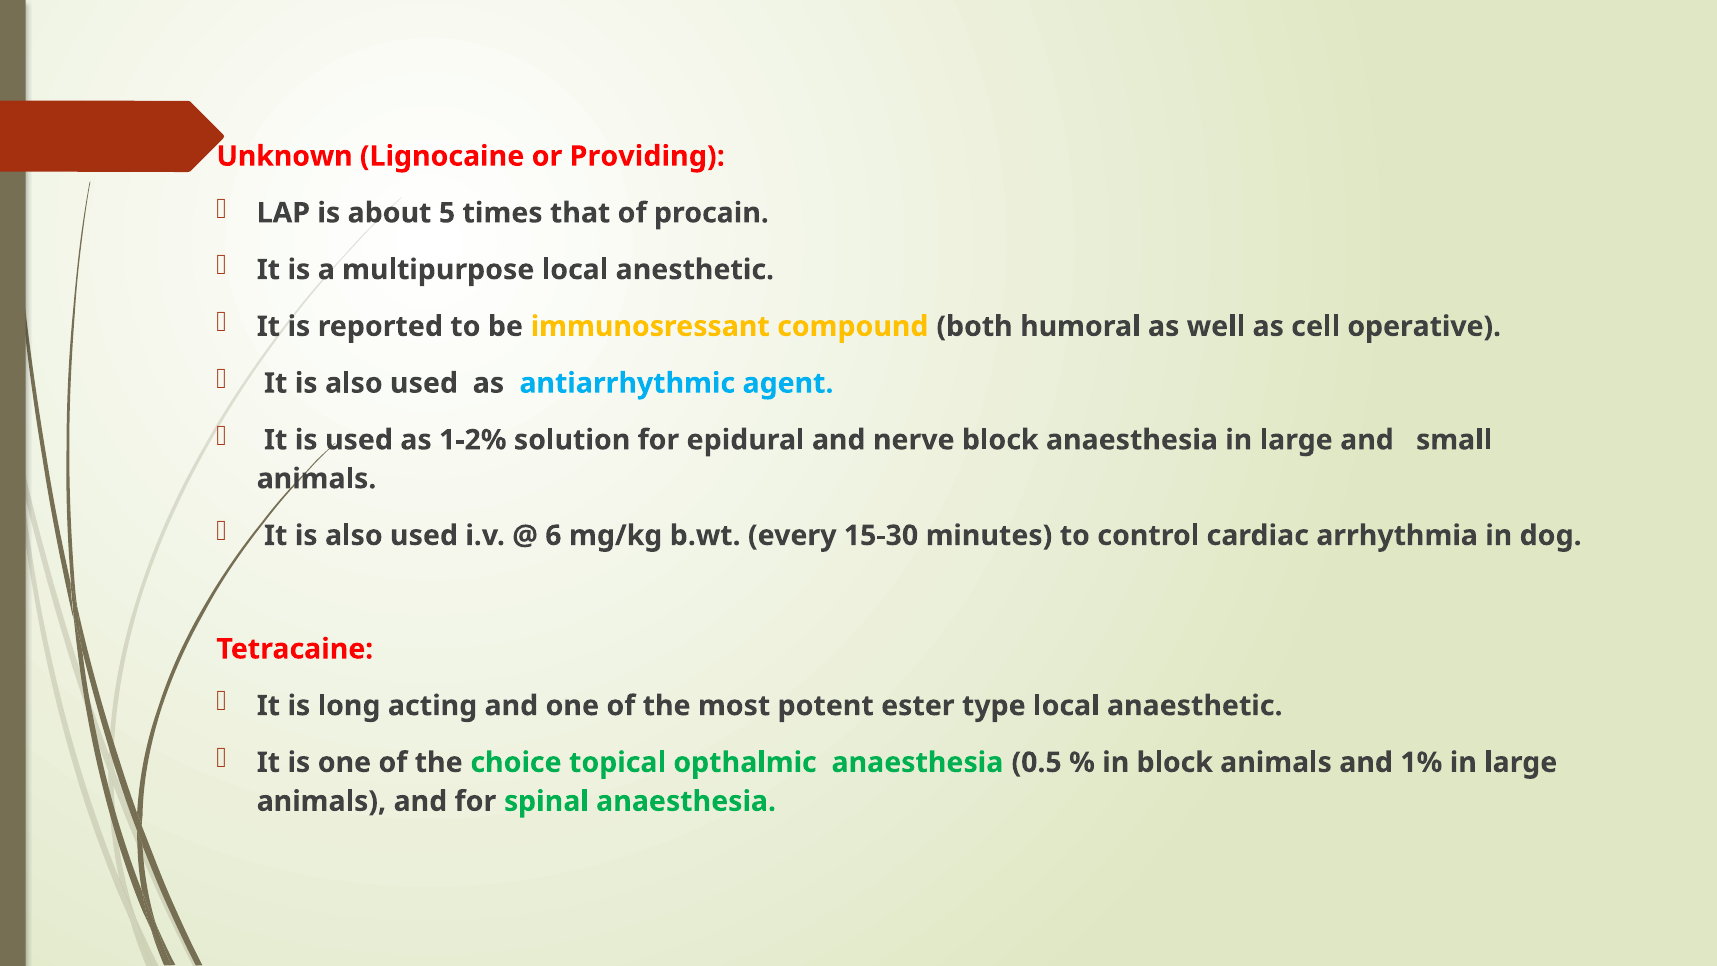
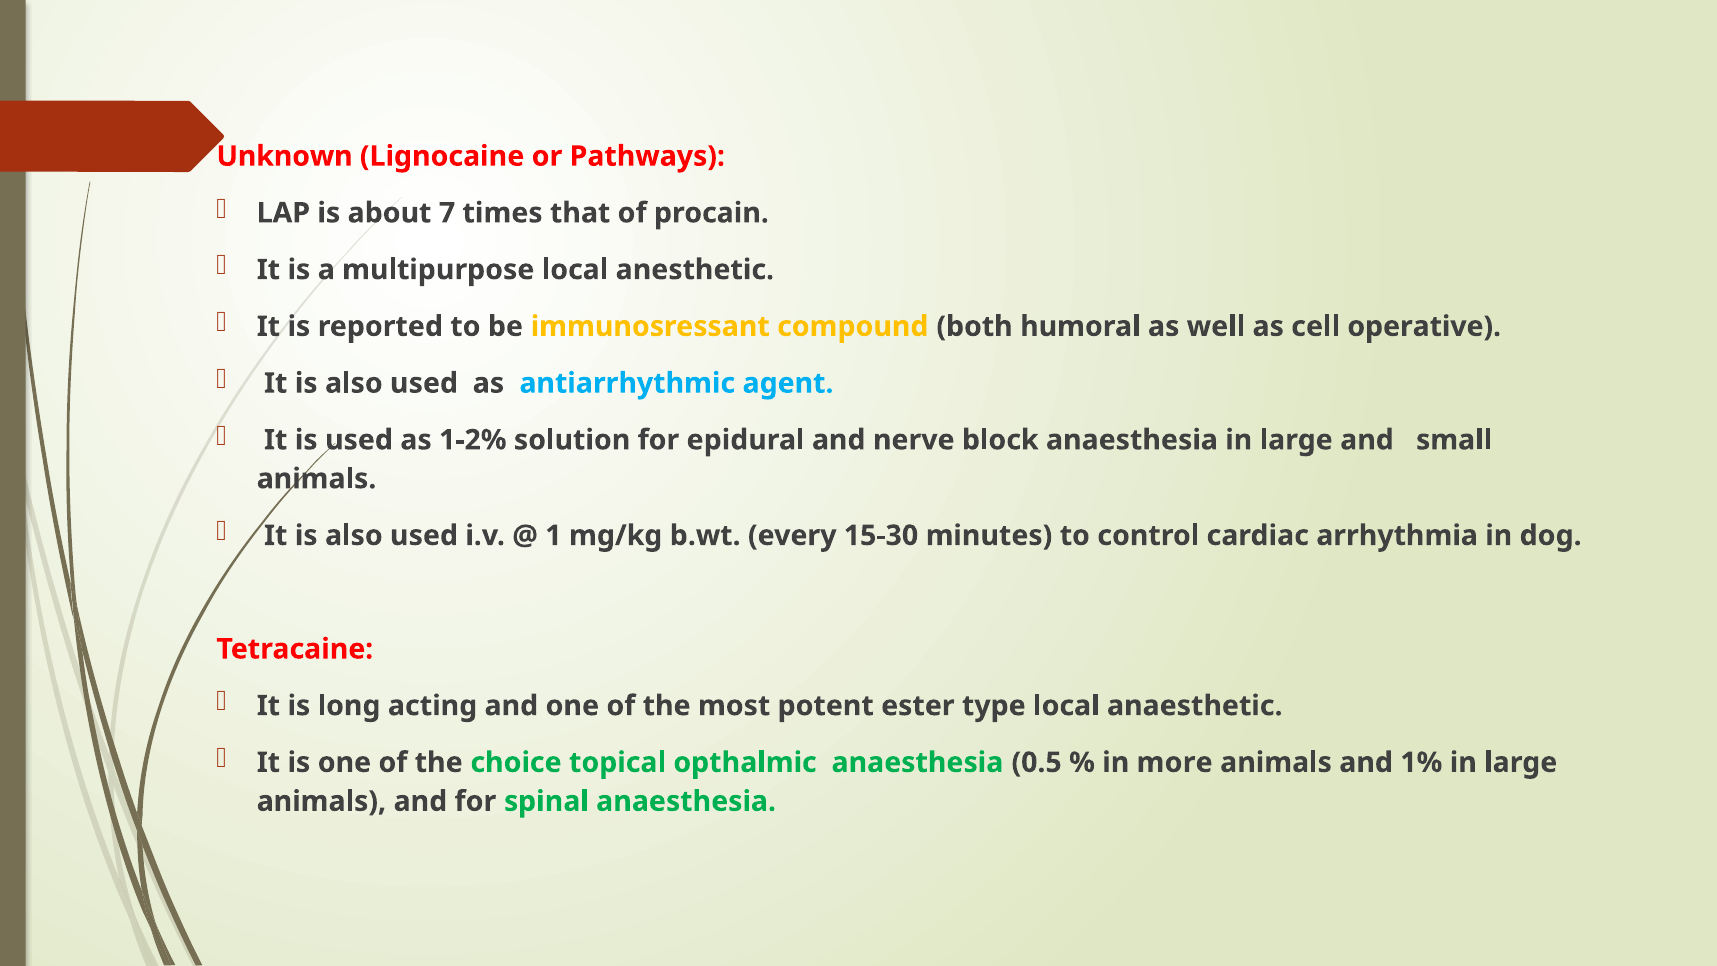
Providing: Providing -> Pathways
5: 5 -> 7
6: 6 -> 1
in block: block -> more
